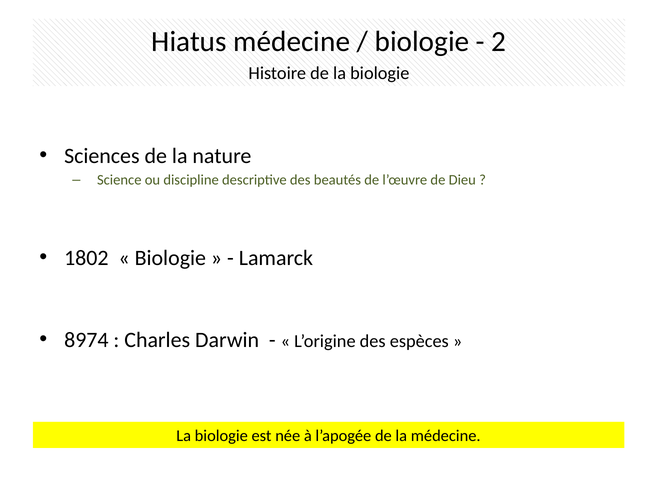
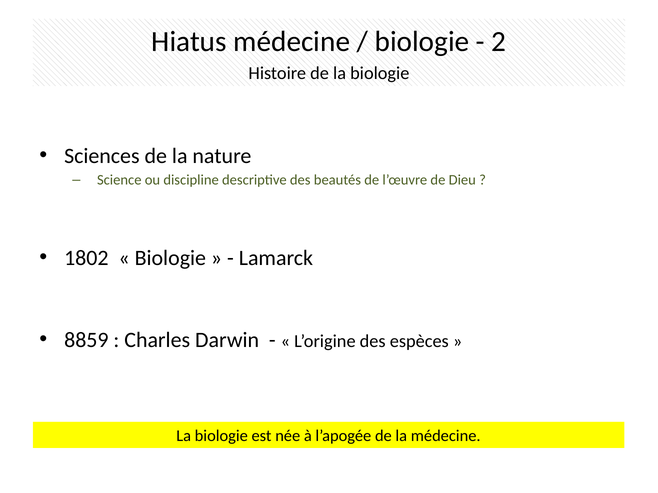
8974: 8974 -> 8859
